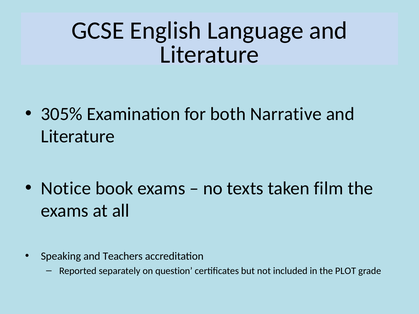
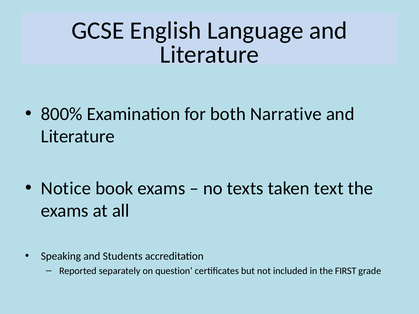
305%: 305% -> 800%
film: film -> text
Teachers: Teachers -> Students
PLOT: PLOT -> FIRST
